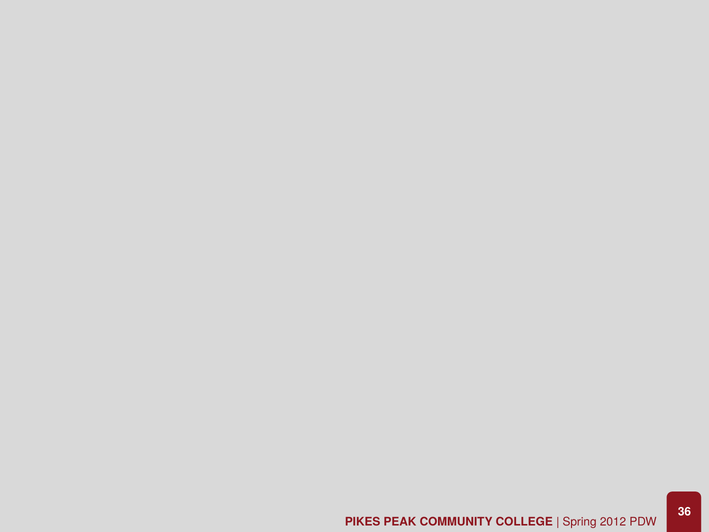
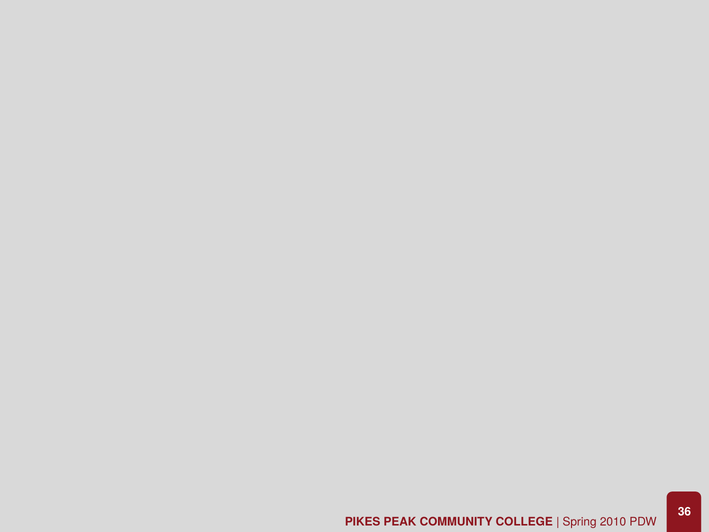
2012: 2012 -> 2010
